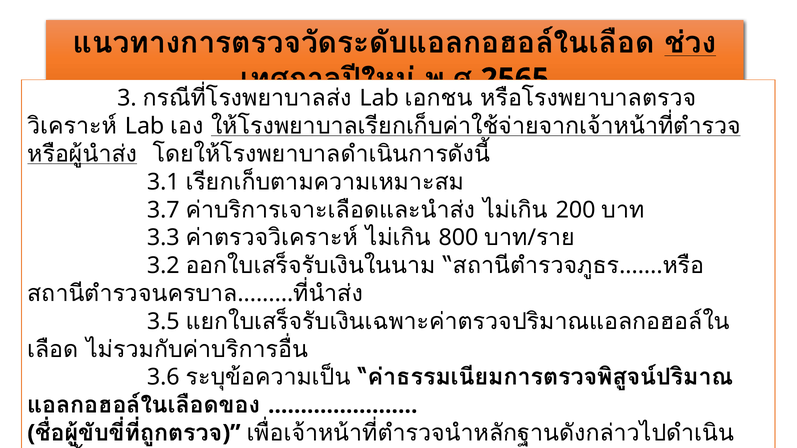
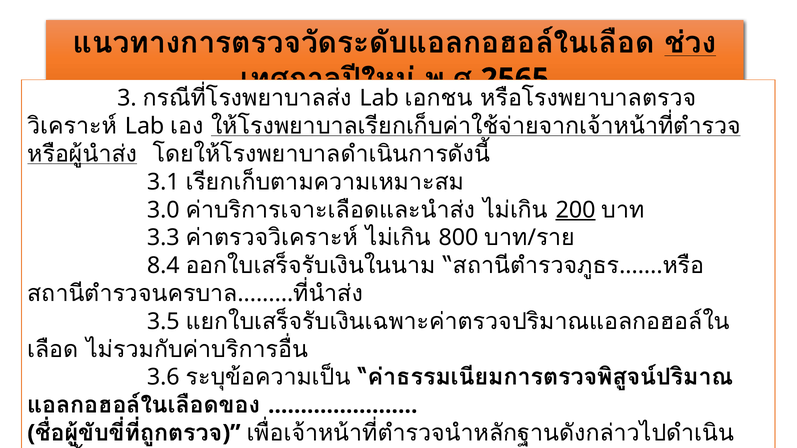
3.7: 3.7 -> 3.0
200 underline: none -> present
3.2: 3.2 -> 8.4
